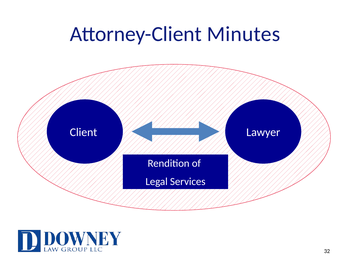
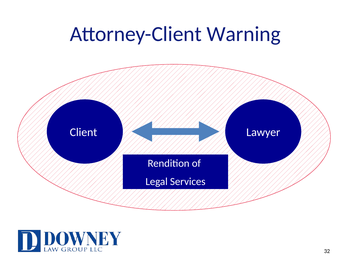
Minutes: Minutes -> Warning
